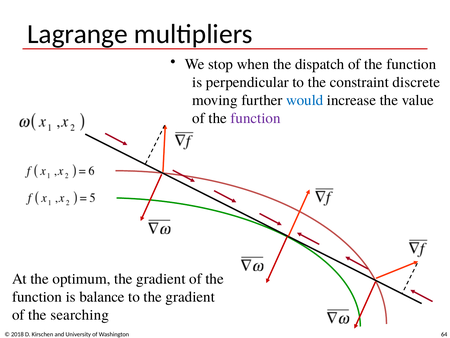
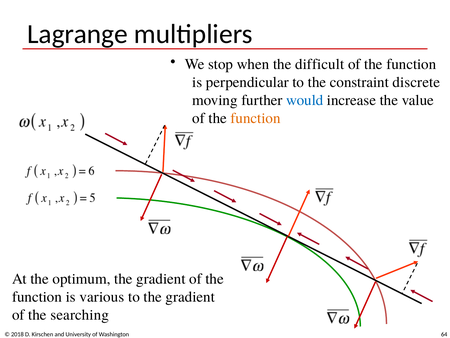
dispatch: dispatch -> difficult
function at (256, 118) colour: purple -> orange
balance: balance -> various
